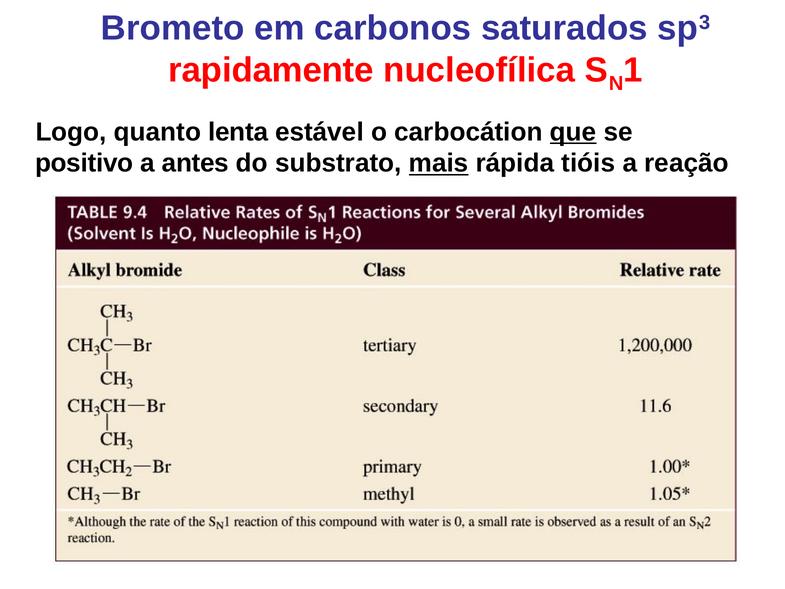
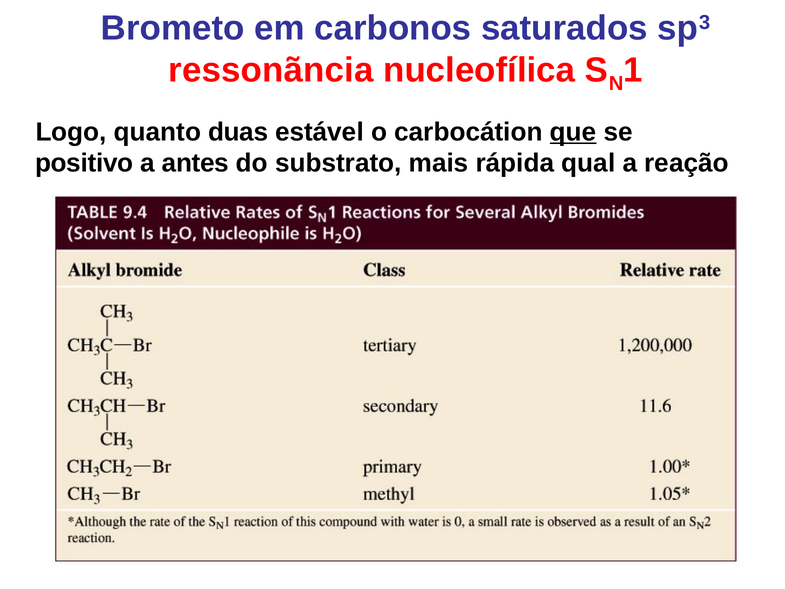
rapidamente: rapidamente -> ressonãncia
lenta: lenta -> duas
mais underline: present -> none
tióis: tióis -> qual
